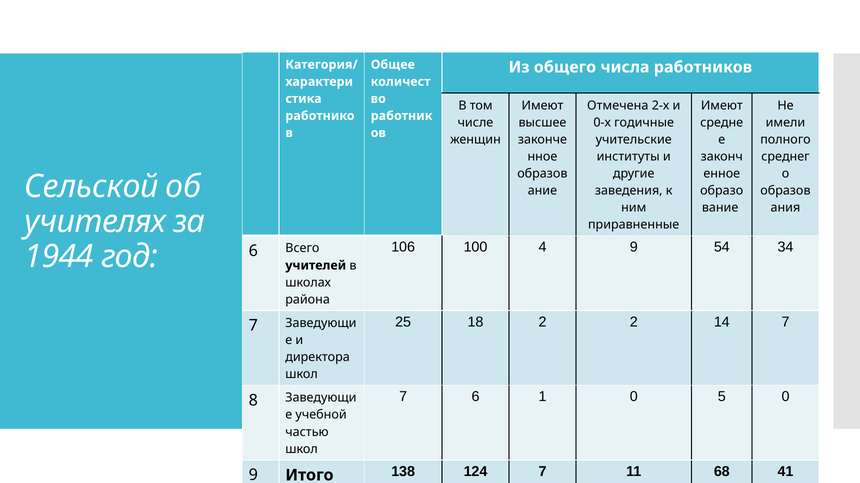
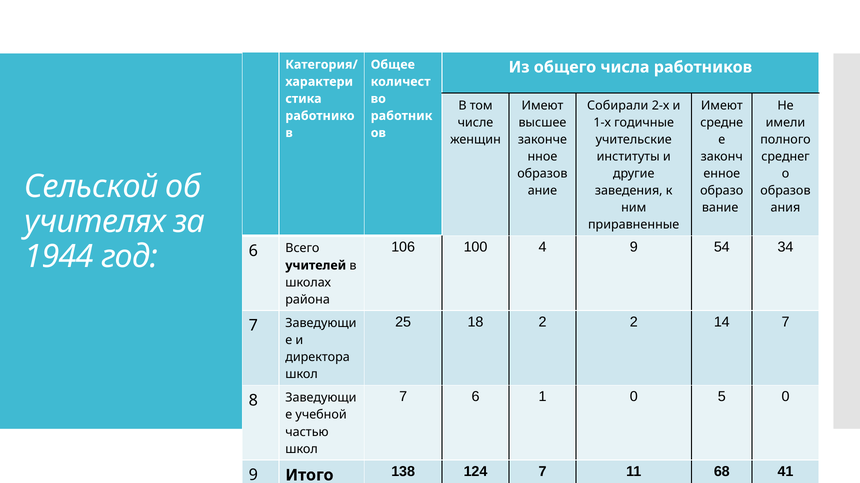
Отмечена: Отмечена -> Собирали
0-х: 0-х -> 1-х
